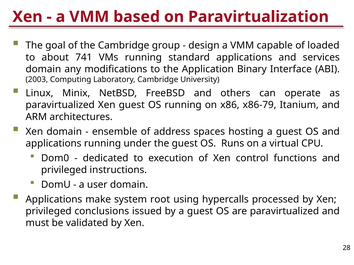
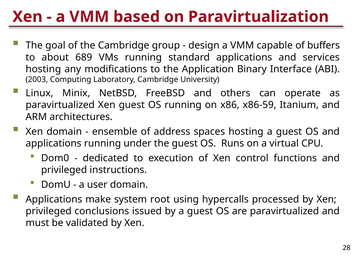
loaded: loaded -> buffers
741: 741 -> 689
domain at (43, 69): domain -> hosting
x86-79: x86-79 -> x86-59
